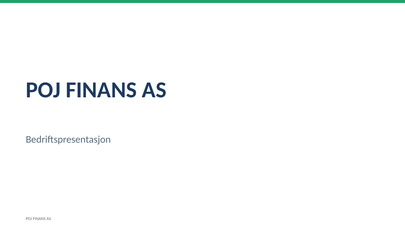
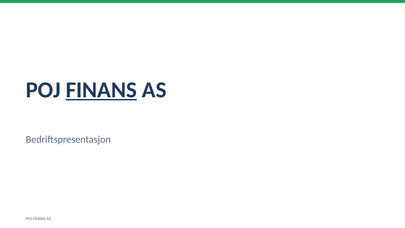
FINANS at (101, 90) underline: none -> present
